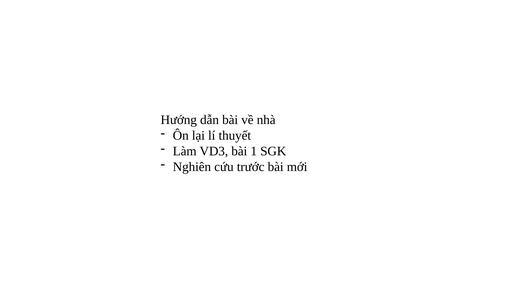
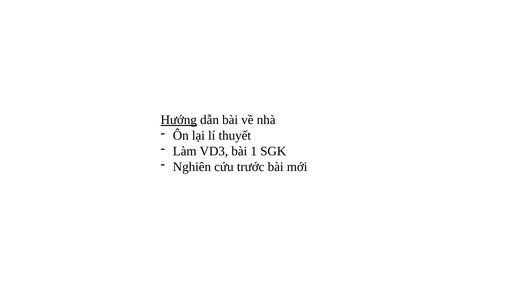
Hướng underline: none -> present
